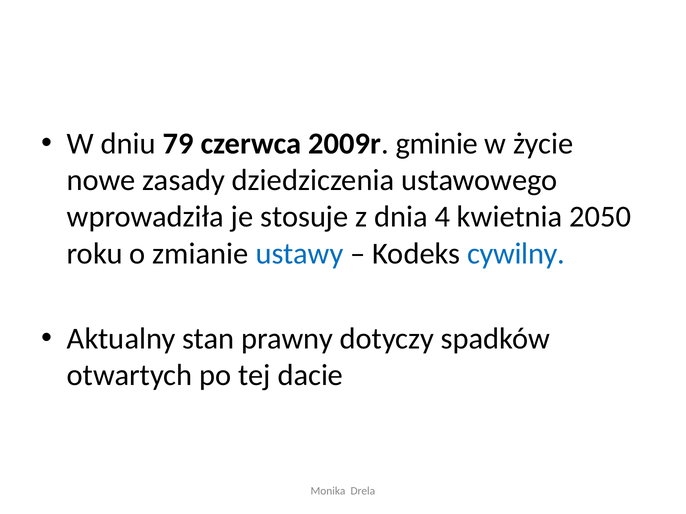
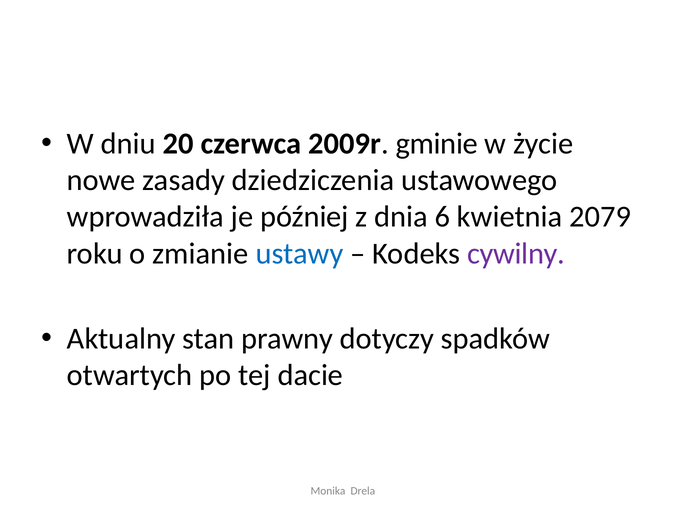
79: 79 -> 20
stosuje: stosuje -> później
4: 4 -> 6
2050: 2050 -> 2079
cywilny colour: blue -> purple
